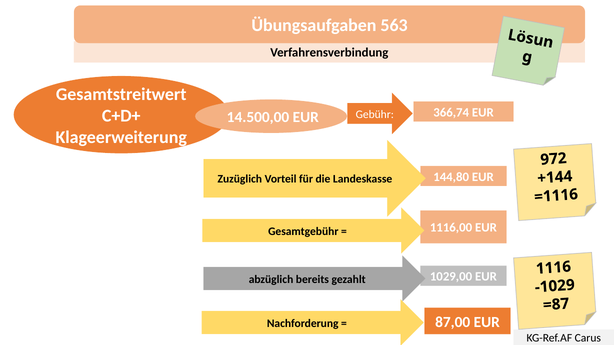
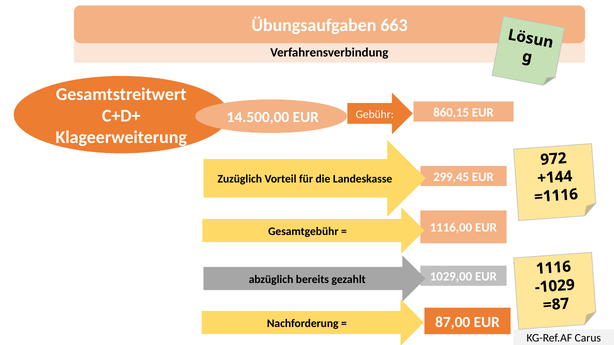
563: 563 -> 663
366,74: 366,74 -> 860,15
144,80: 144,80 -> 299,45
